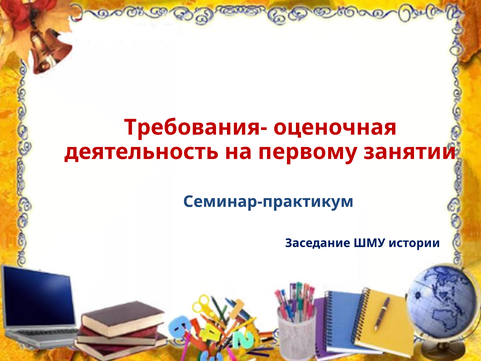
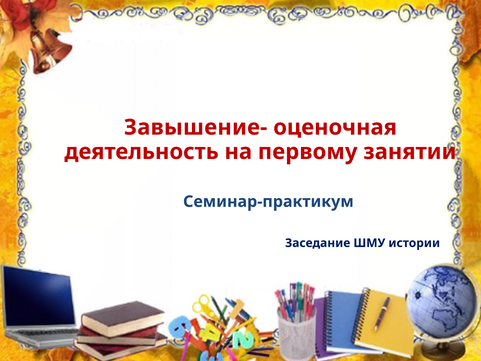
Требования-: Требования- -> Завышение-
